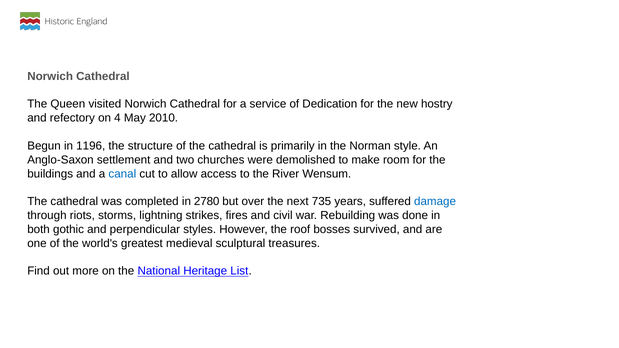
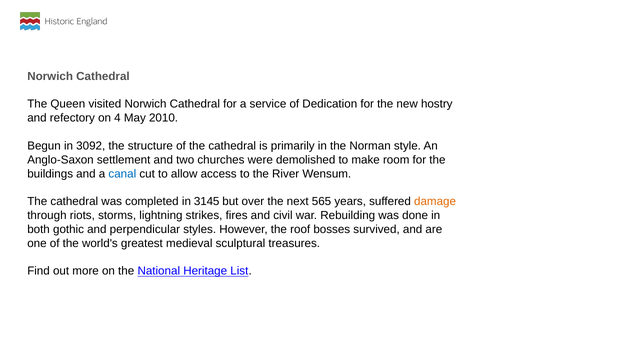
1196: 1196 -> 3092
2780: 2780 -> 3145
735: 735 -> 565
damage colour: blue -> orange
